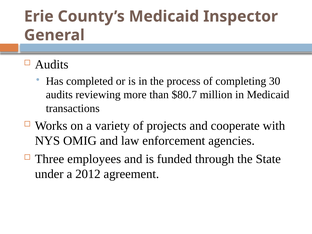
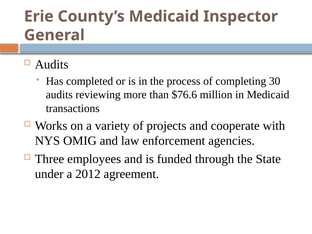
$80.7: $80.7 -> $76.6
